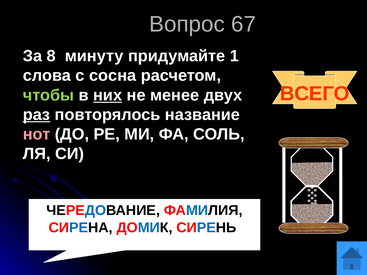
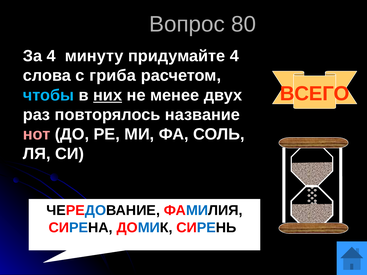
67: 67 -> 80
За 8: 8 -> 4
придумайте 1: 1 -> 4
сосна: сосна -> гриба
чтобы colour: light green -> light blue
раз underline: present -> none
